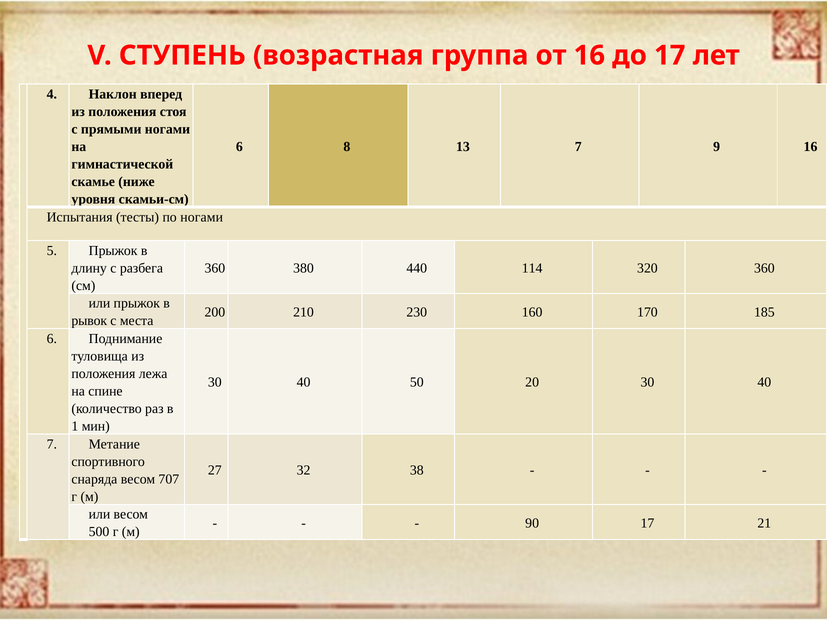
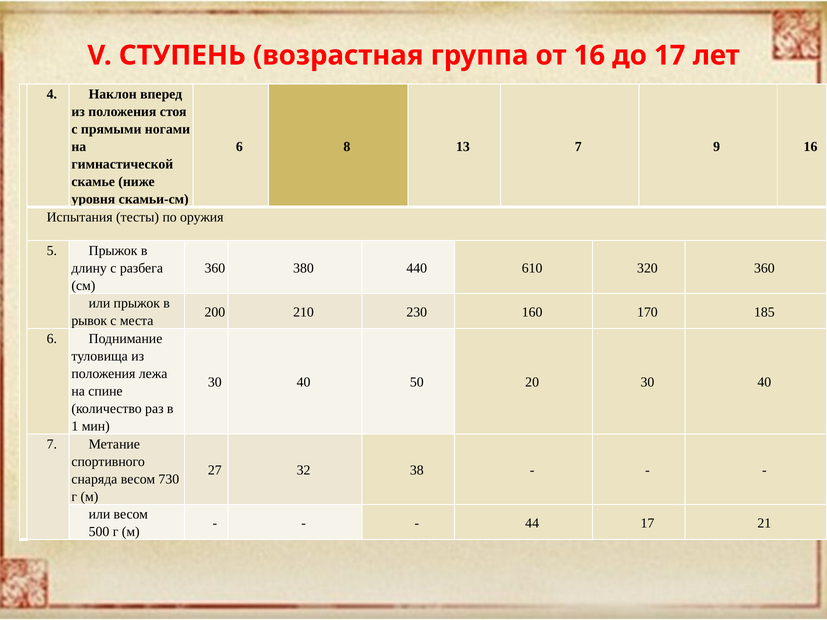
по ногами: ногами -> оружия
114: 114 -> 610
707: 707 -> 730
90: 90 -> 44
